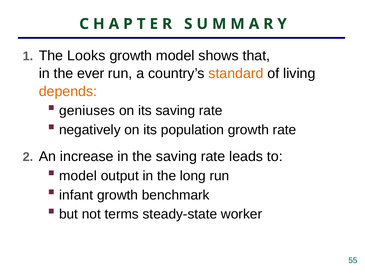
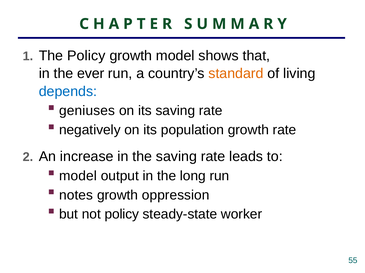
The Looks: Looks -> Policy
depends colour: orange -> blue
infant: infant -> notes
benchmark: benchmark -> oppression
not terms: terms -> policy
